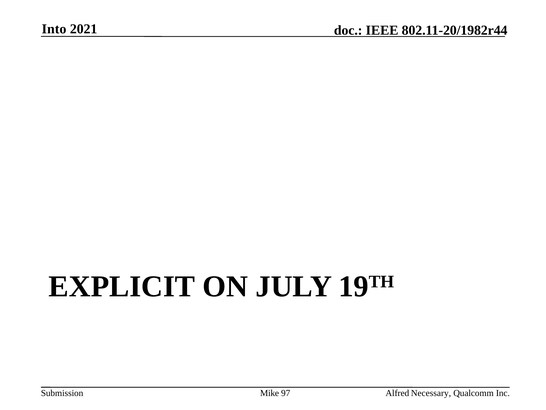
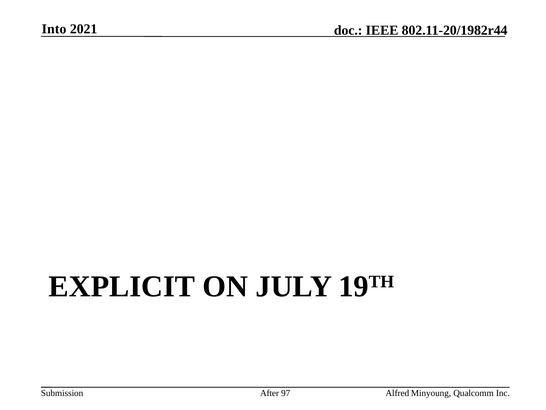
Mike: Mike -> After
Necessary: Necessary -> Minyoung
